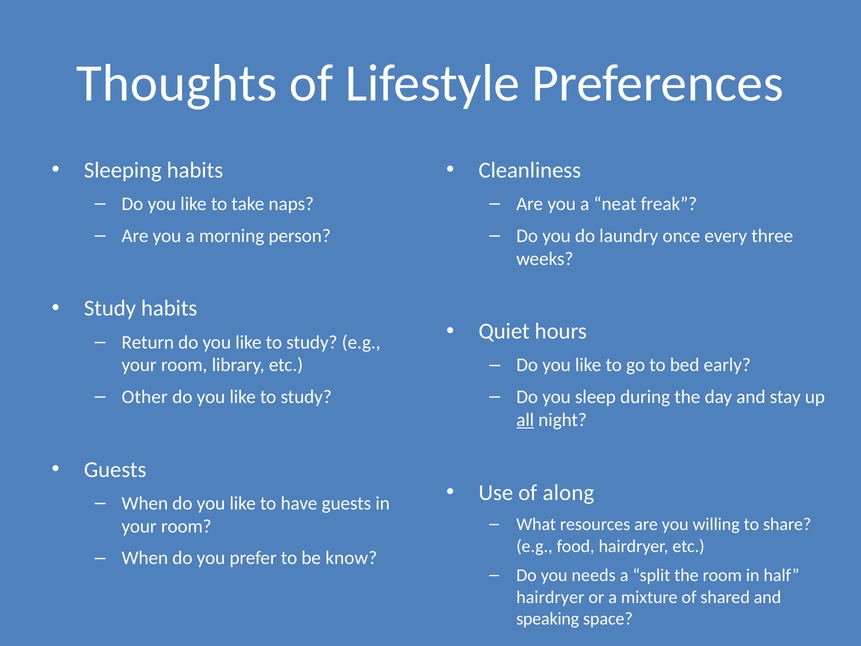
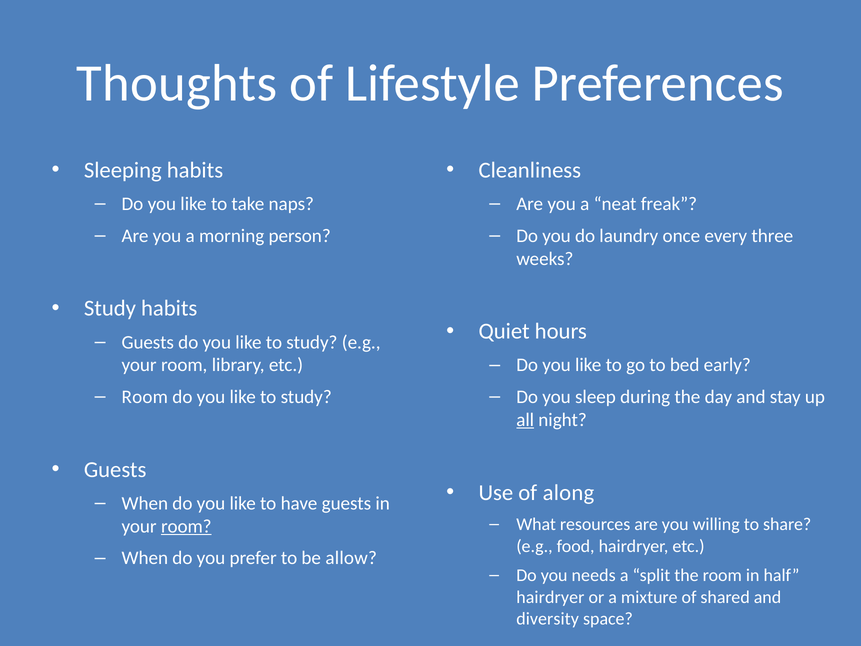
Return at (148, 342): Return -> Guests
Other at (145, 397): Other -> Room
room at (186, 526) underline: none -> present
know: know -> allow
speaking: speaking -> diversity
